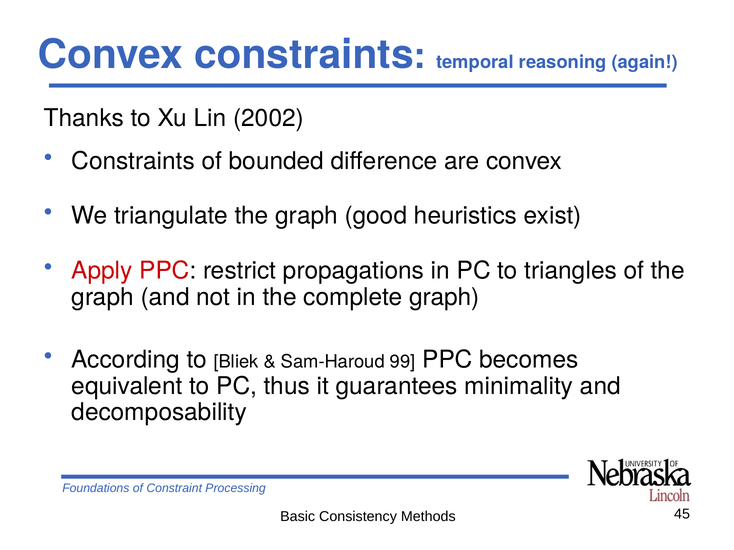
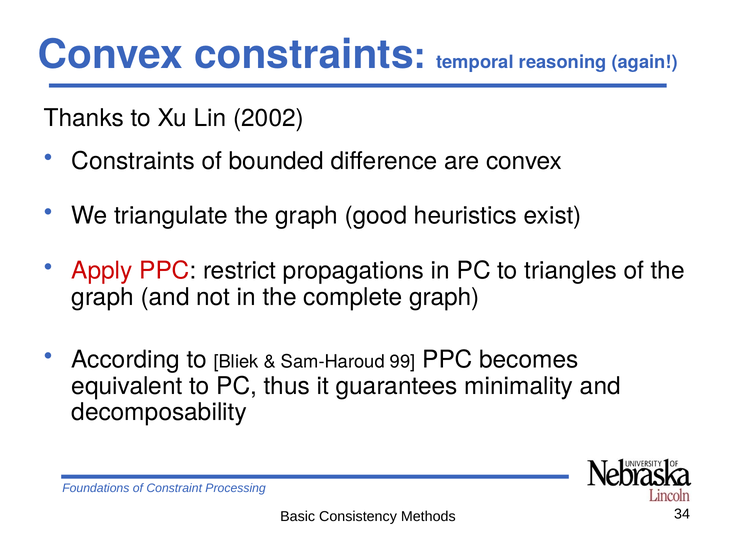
45: 45 -> 34
